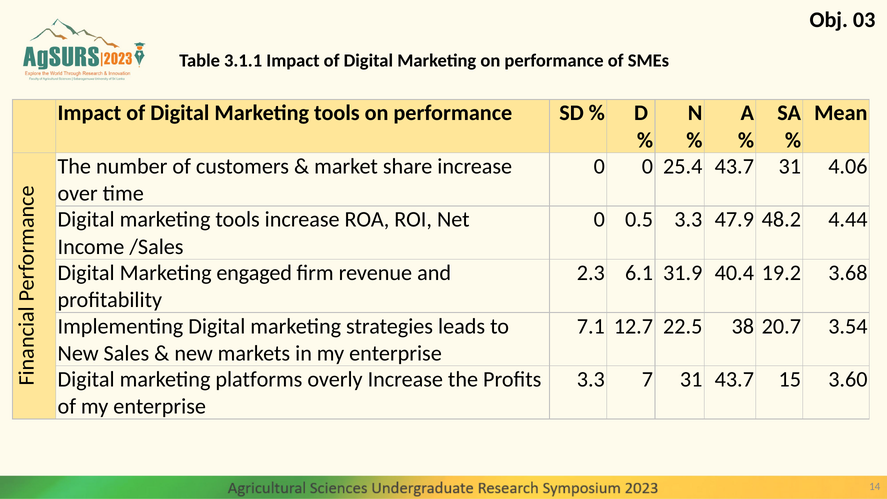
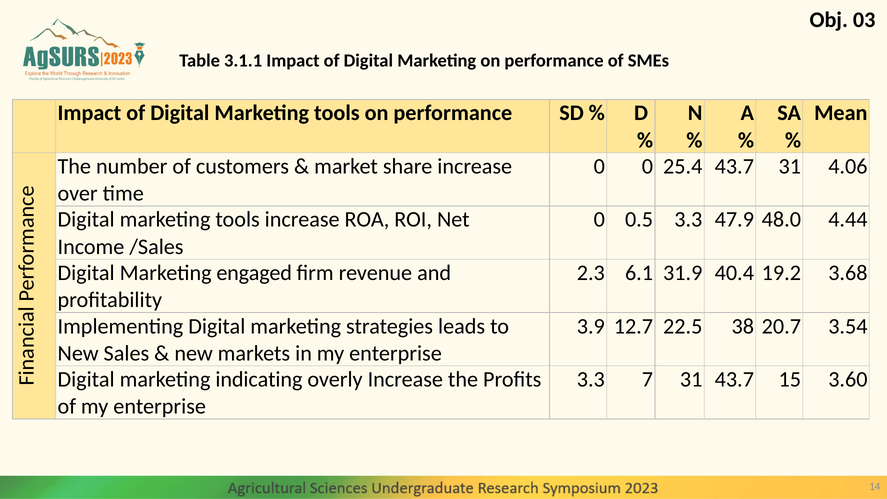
48.2: 48.2 -> 48.0
7.1: 7.1 -> 3.9
platforms: platforms -> indicating
